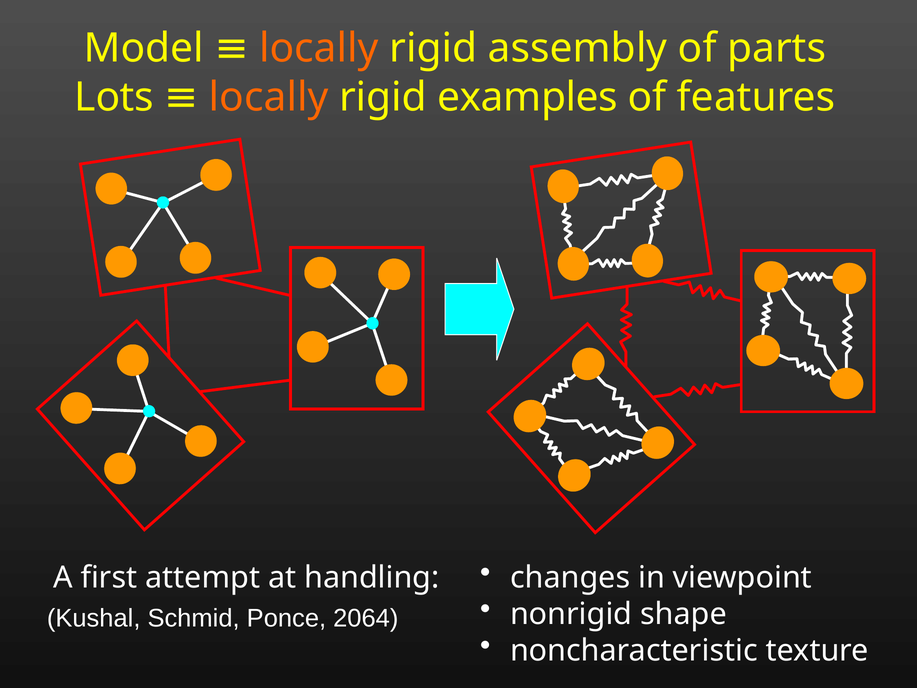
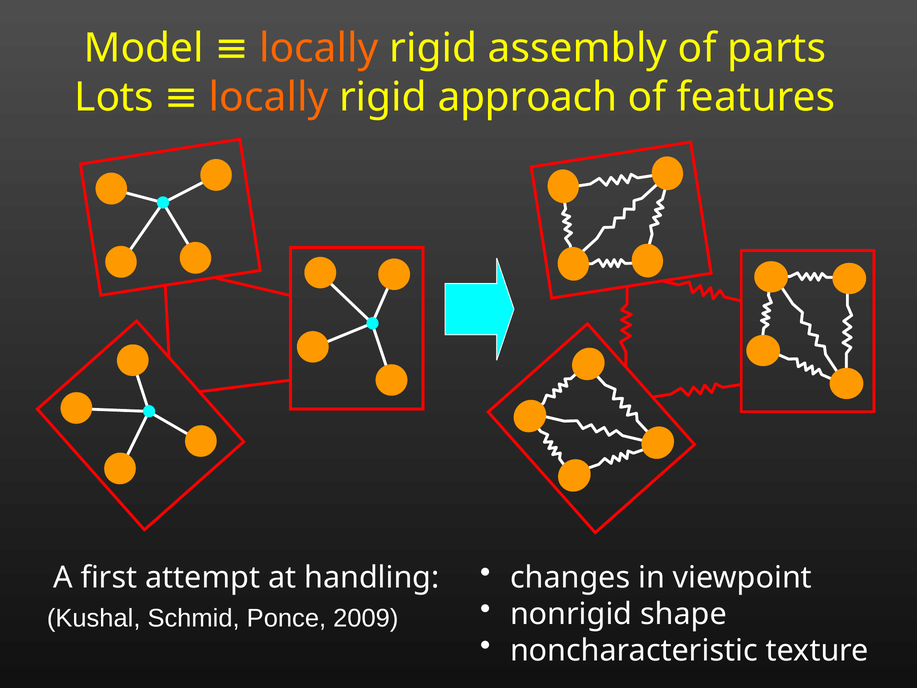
examples: examples -> approach
2064: 2064 -> 2009
